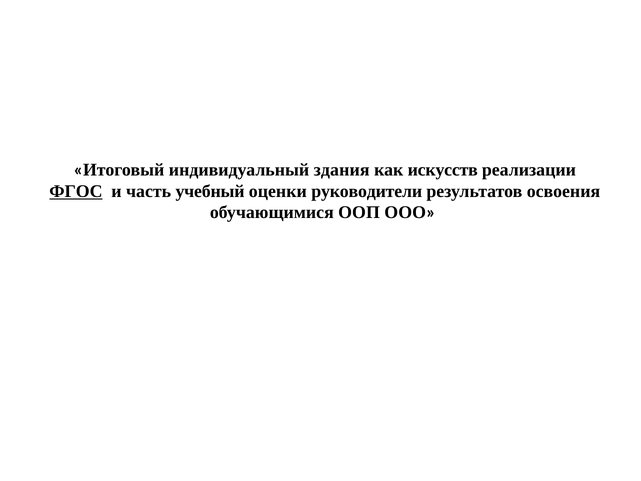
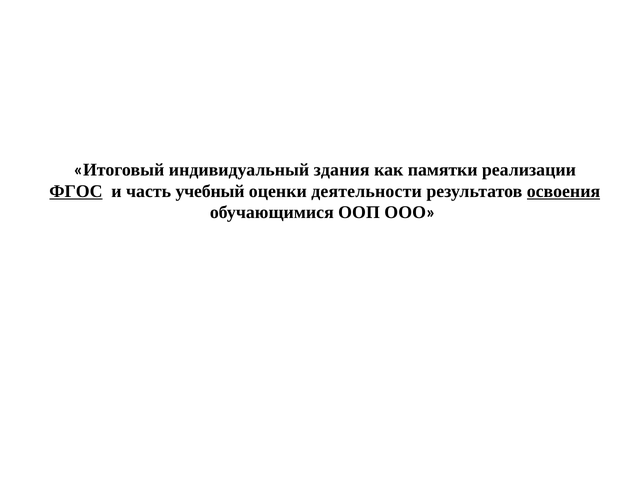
искусств: искусств -> памятки
руководители: руководители -> деятельности
освоения underline: none -> present
